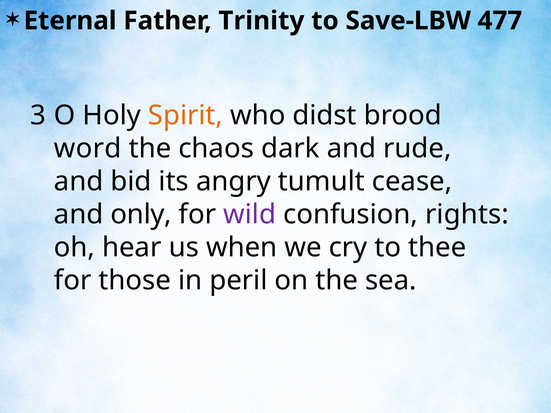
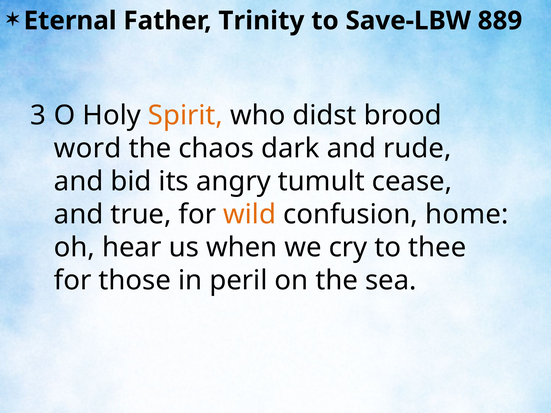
477: 477 -> 889
only: only -> true
wild colour: purple -> orange
rights: rights -> home
